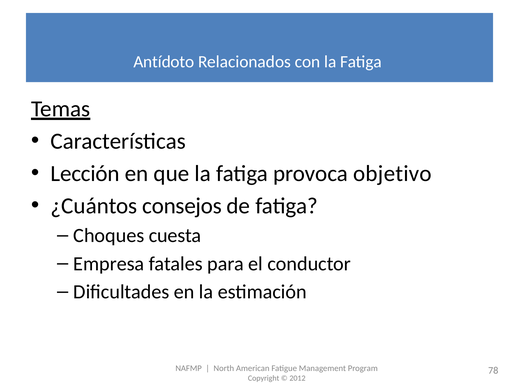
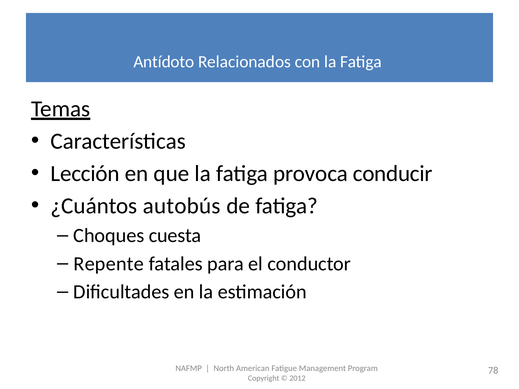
objetivo: objetivo -> conducir
consejos: consejos -> autobús
Empresa: Empresa -> Repente
